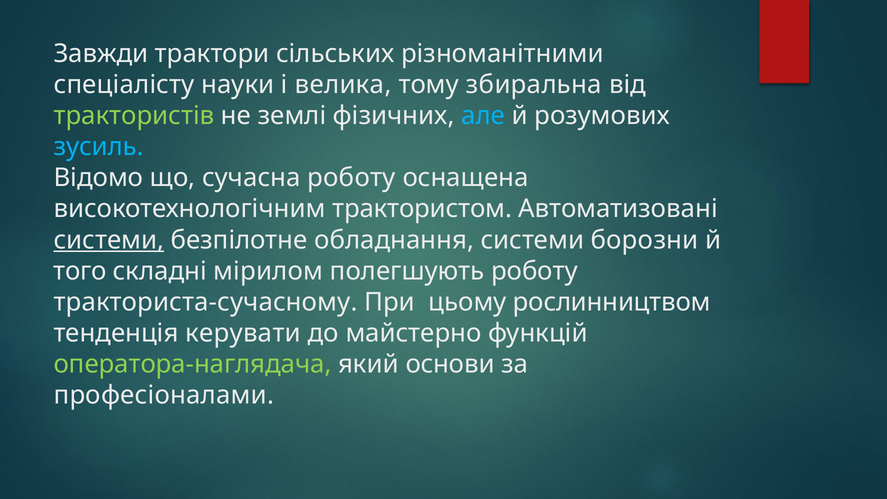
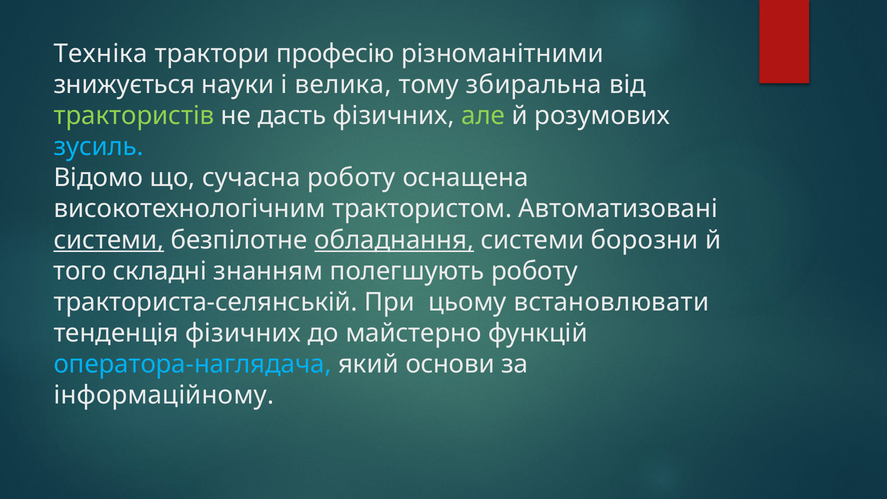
Завжди: Завжди -> Техніка
сільських: сільських -> професію
спеціалісту: спеціалісту -> знижується
землі: землі -> дасть
але colour: light blue -> light green
обладнання underline: none -> present
мірилом: мірилом -> знанням
тракториста-сучасному: тракториста-сучасному -> тракториста-селянській
рослинництвом: рослинництвом -> встановлювати
тенденція керувати: керувати -> фізичних
оператора-наглядача colour: light green -> light blue
професіоналами: професіоналами -> інформаційному
